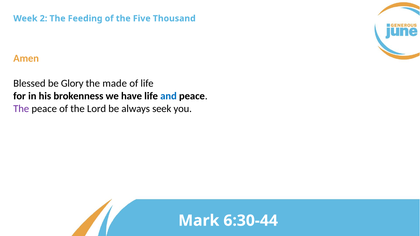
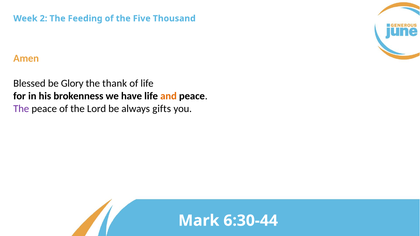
made: made -> thank
and colour: blue -> orange
seek: seek -> gifts
